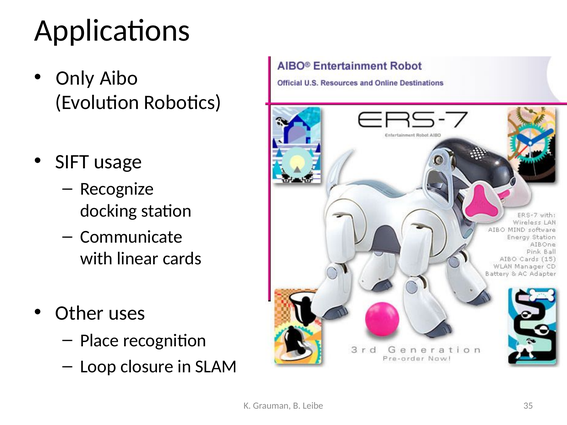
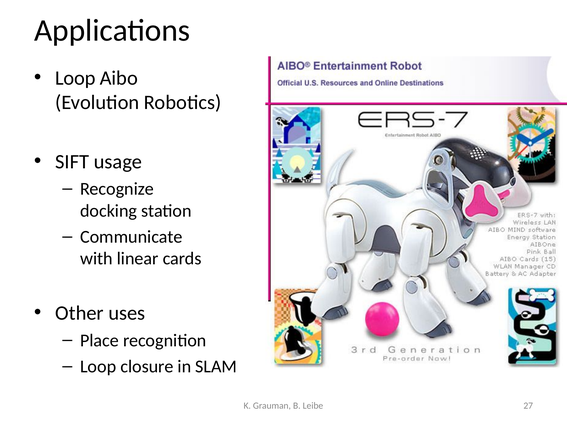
Only at (75, 78): Only -> Loop
35: 35 -> 27
